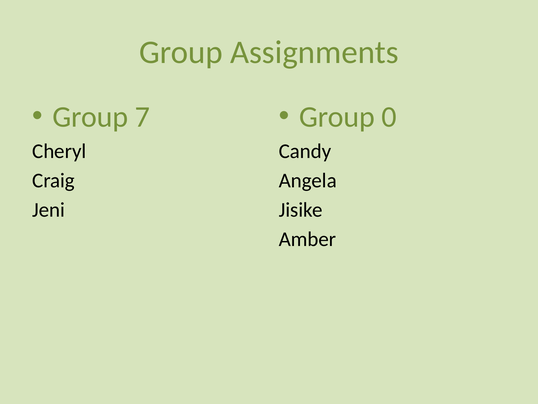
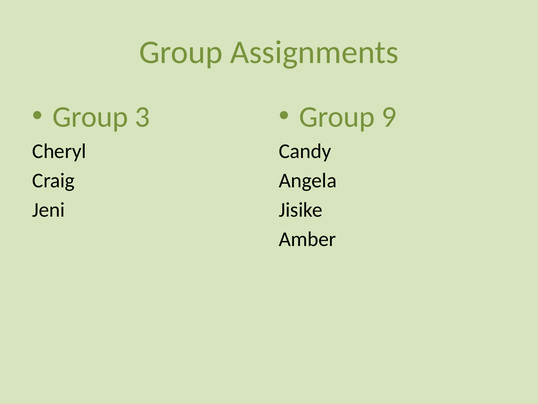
7: 7 -> 3
0: 0 -> 9
